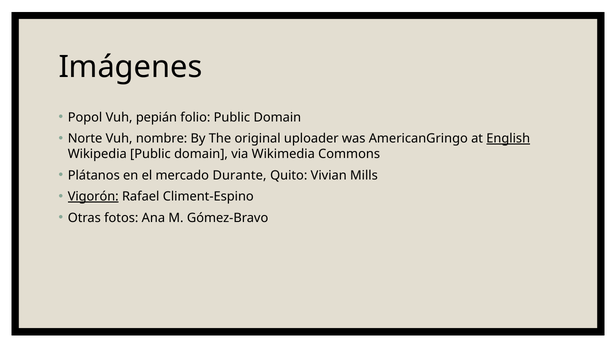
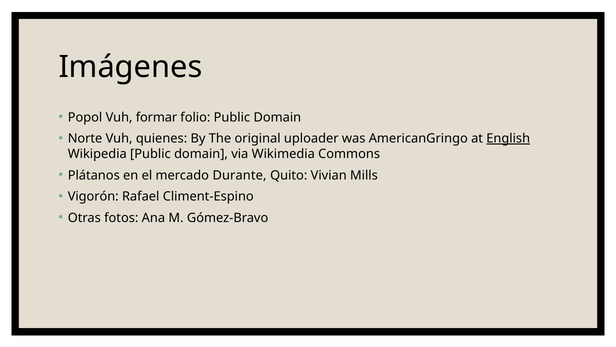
pepián: pepián -> formar
nombre: nombre -> quienes
Vigorón underline: present -> none
